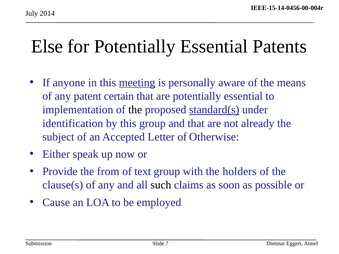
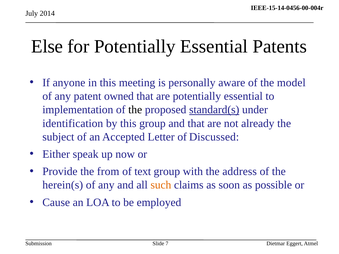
meeting underline: present -> none
means: means -> model
certain: certain -> owned
Otherwise: Otherwise -> Discussed
holders: holders -> address
clause(s: clause(s -> herein(s
such colour: black -> orange
